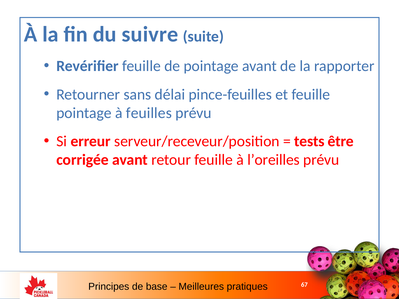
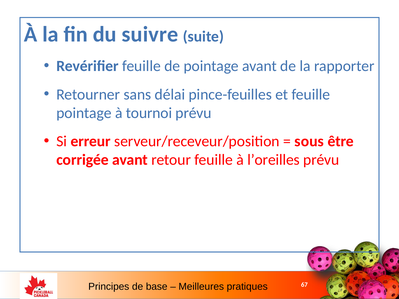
feuilles: feuilles -> tournoi
tests: tests -> sous
